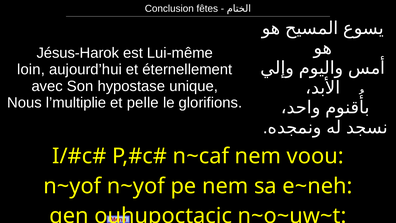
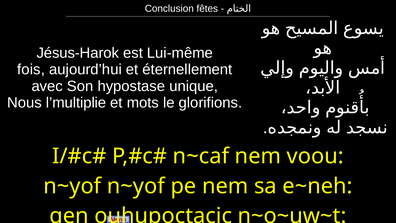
loin: loin -> fois
pelle: pelle -> mots
